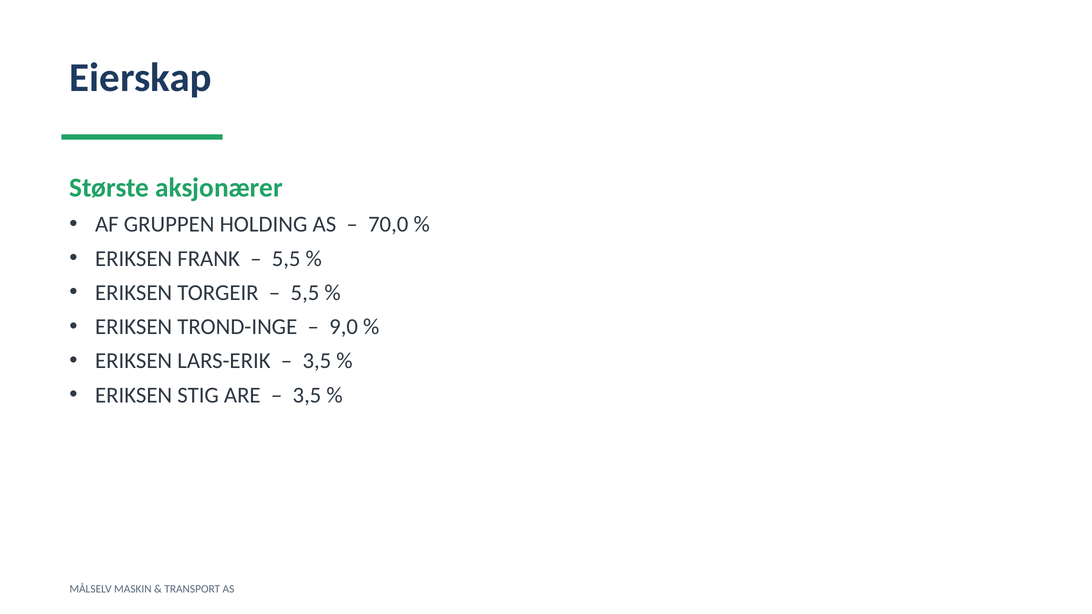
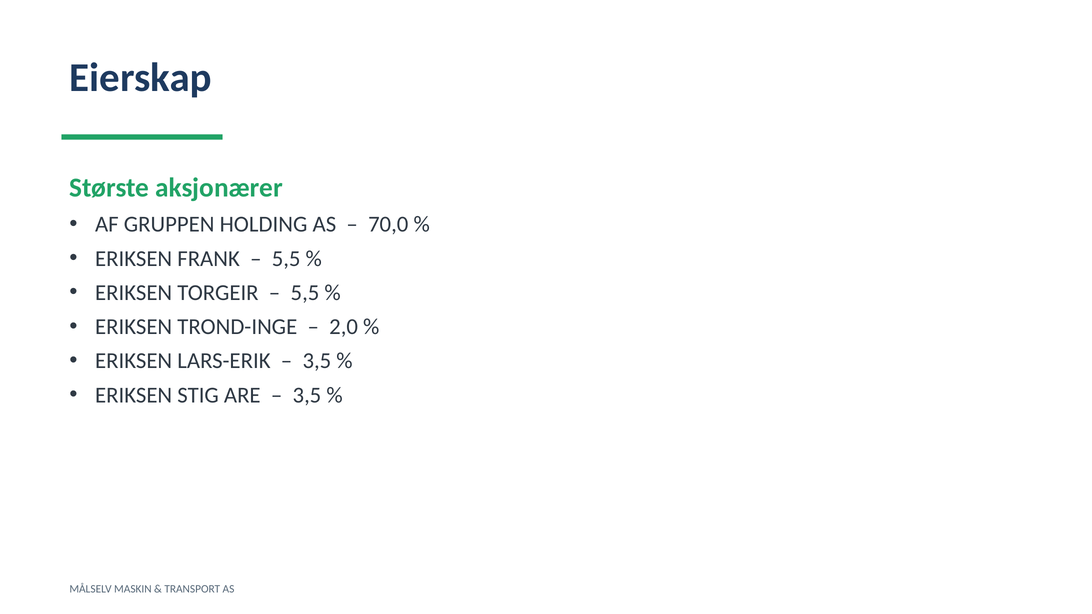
9,0: 9,0 -> 2,0
